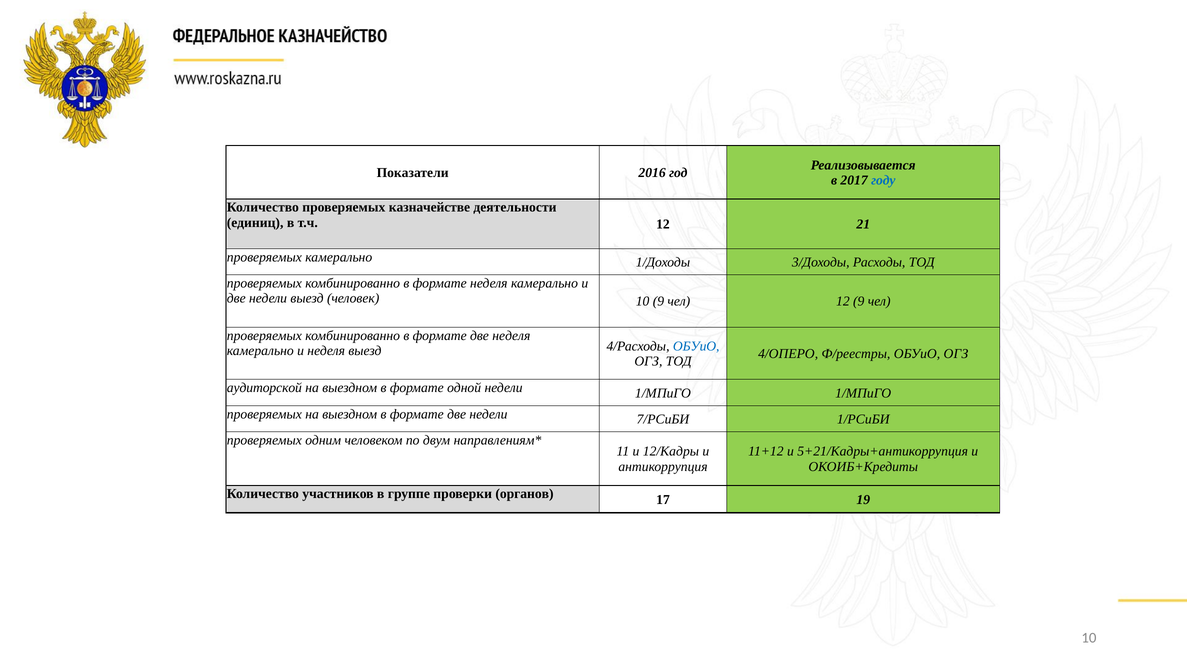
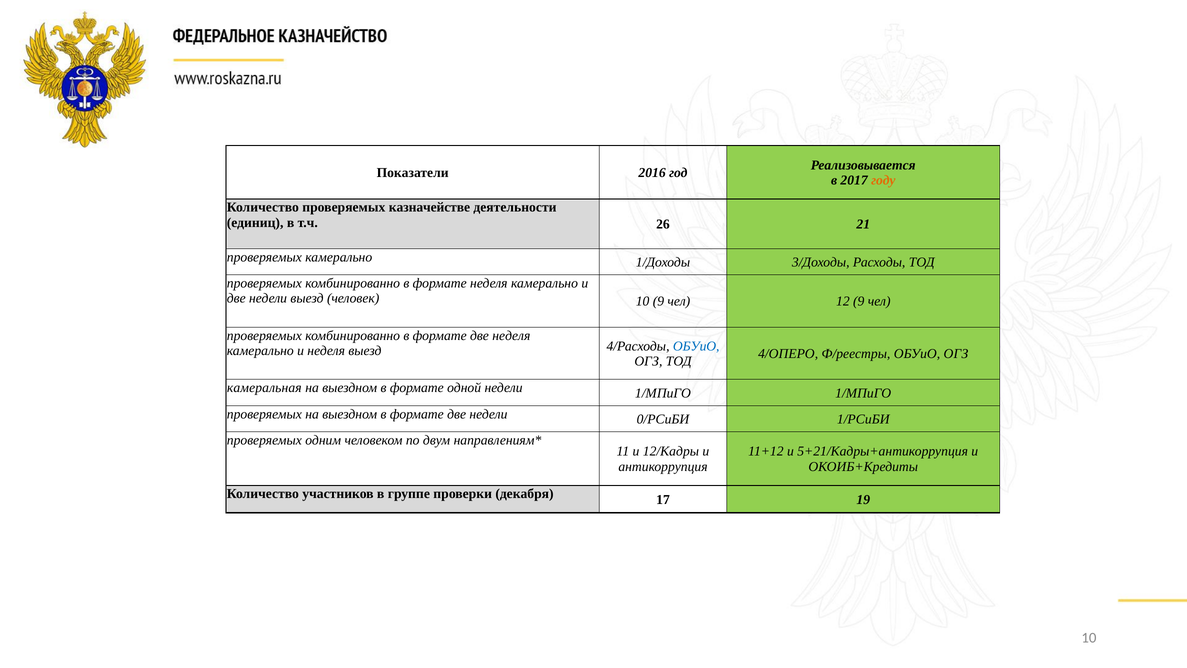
году colour: blue -> orange
т.ч 12: 12 -> 26
аудиторской: аудиторской -> камеральная
7/РСиБИ: 7/РСиБИ -> 0/РСиБИ
органов: органов -> декабря
